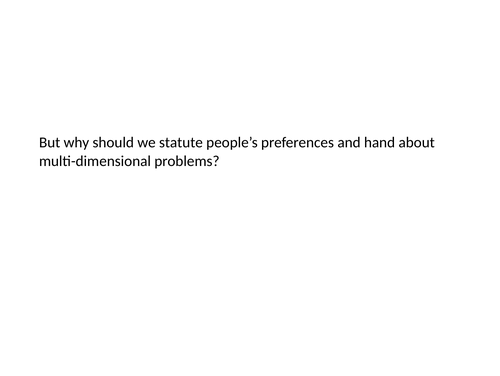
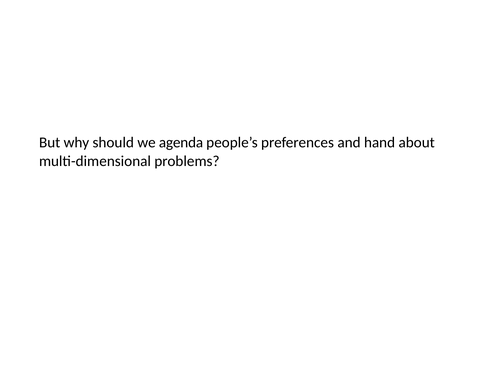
statute: statute -> agenda
